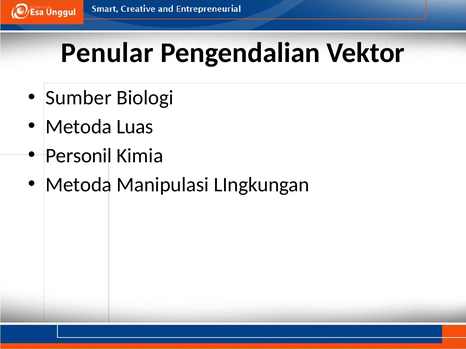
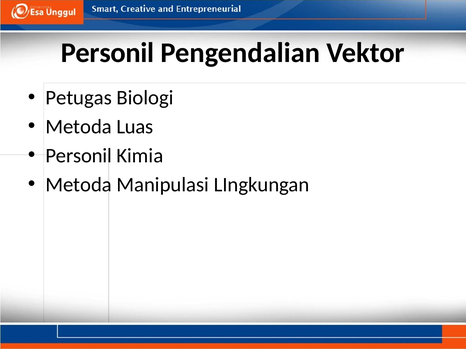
Penular at (107, 53): Penular -> Personil
Sumber: Sumber -> Petugas
